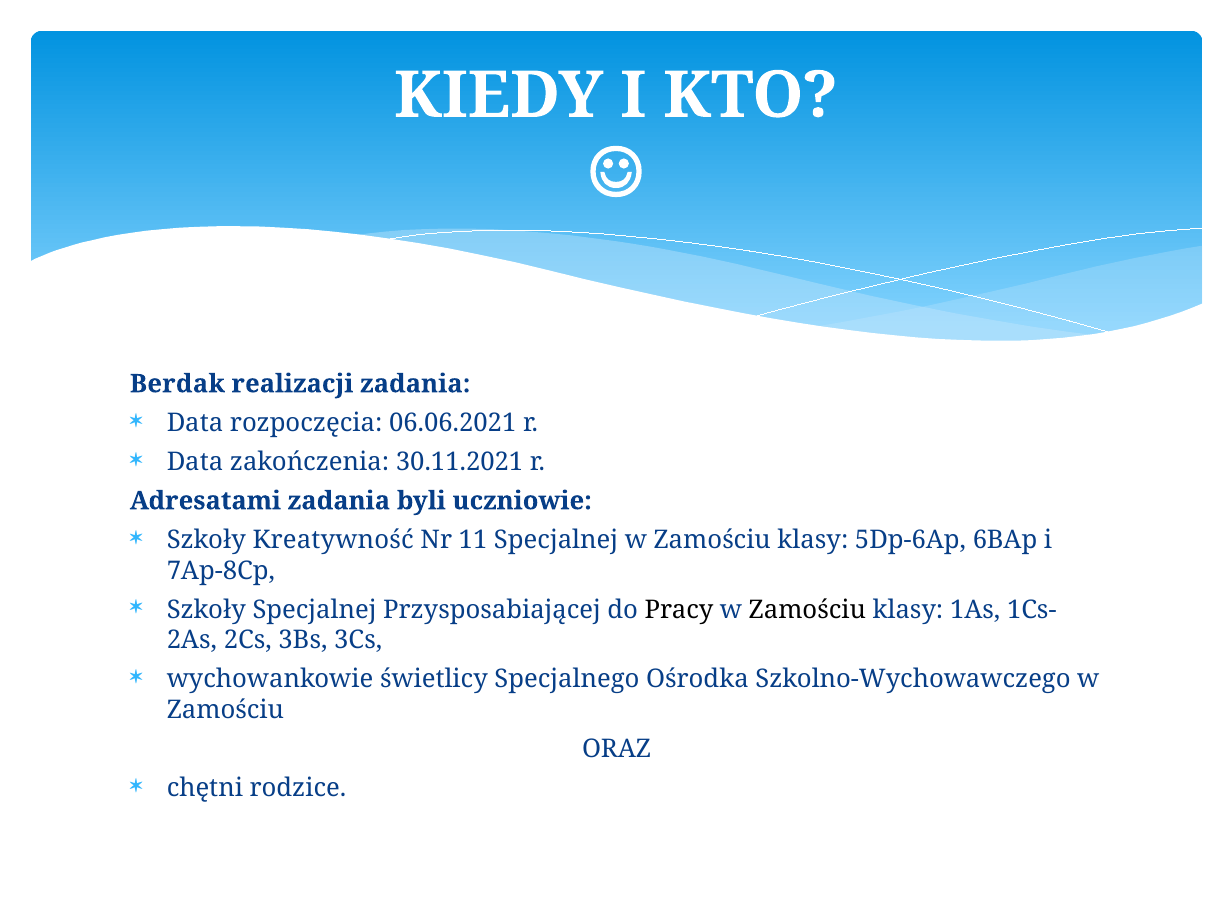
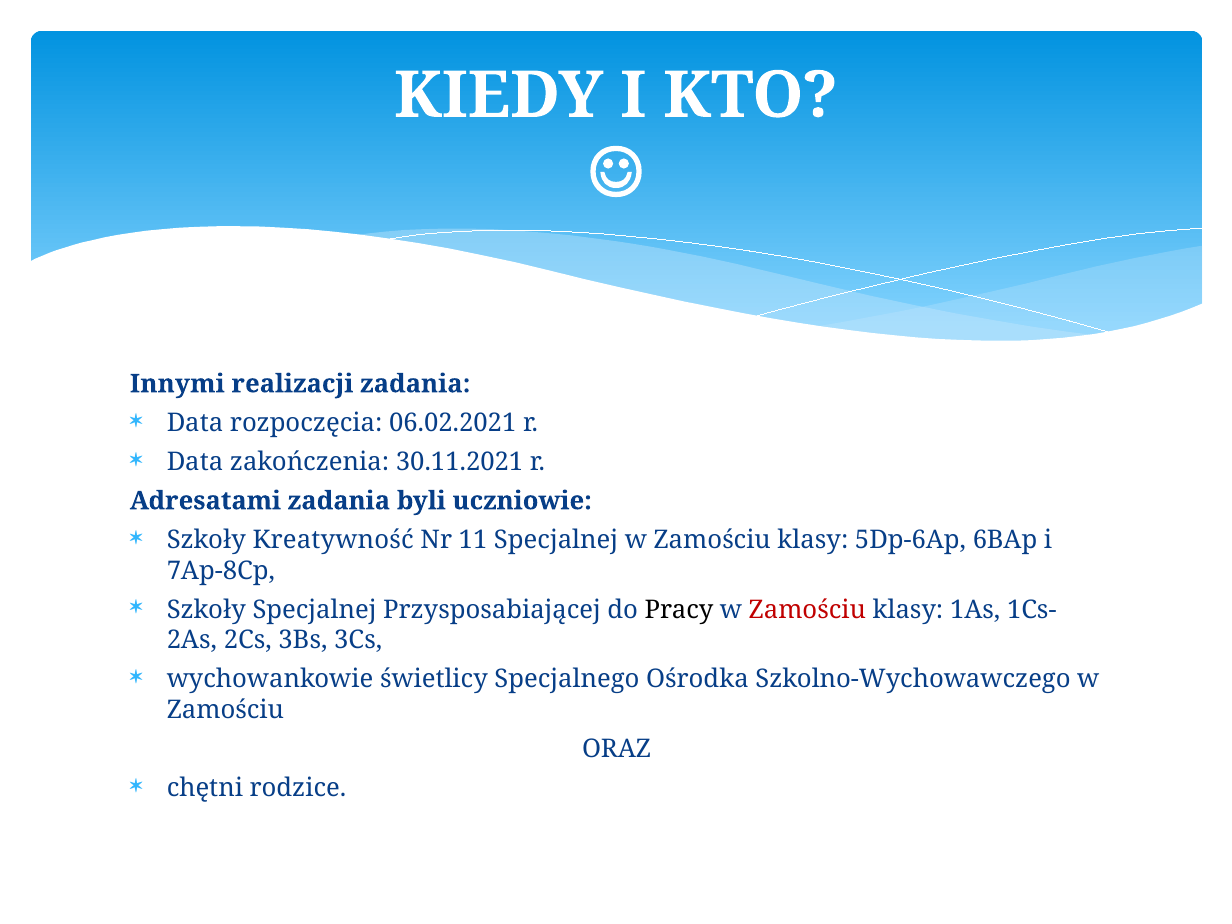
Berdak: Berdak -> Innymi
06.06.2021: 06.06.2021 -> 06.02.2021
Zamościu at (807, 610) colour: black -> red
